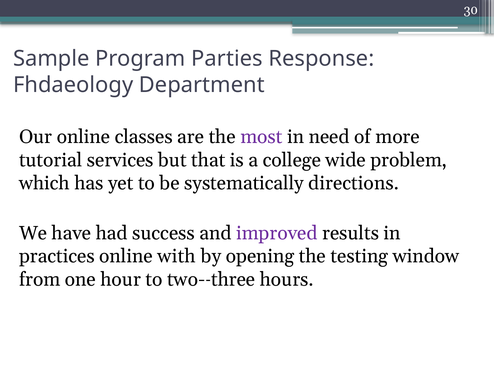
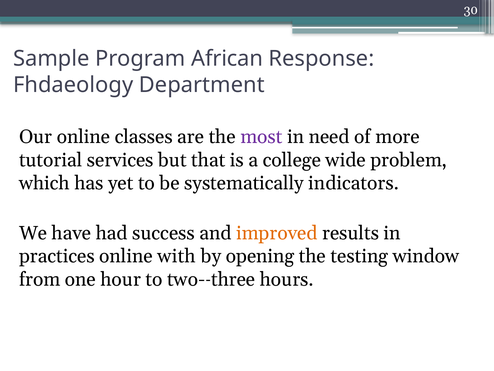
Parties: Parties -> African
directions: directions -> indicators
improved colour: purple -> orange
